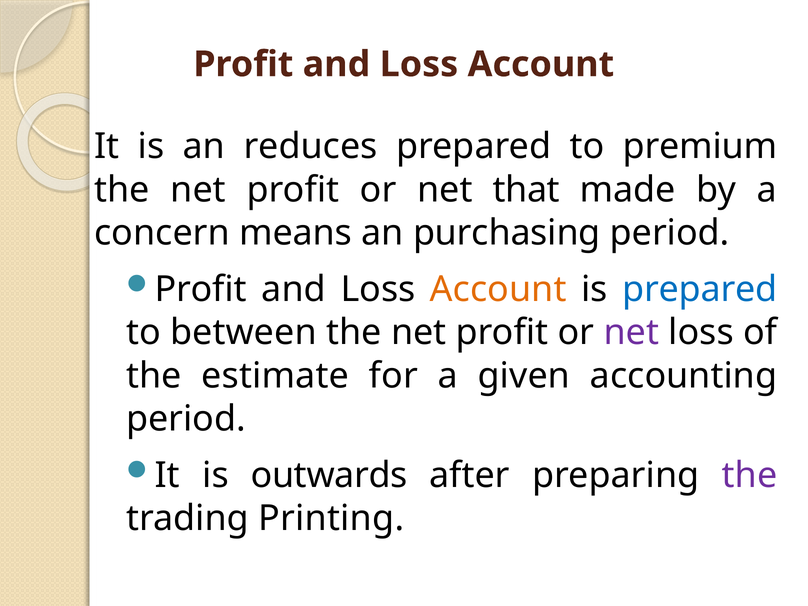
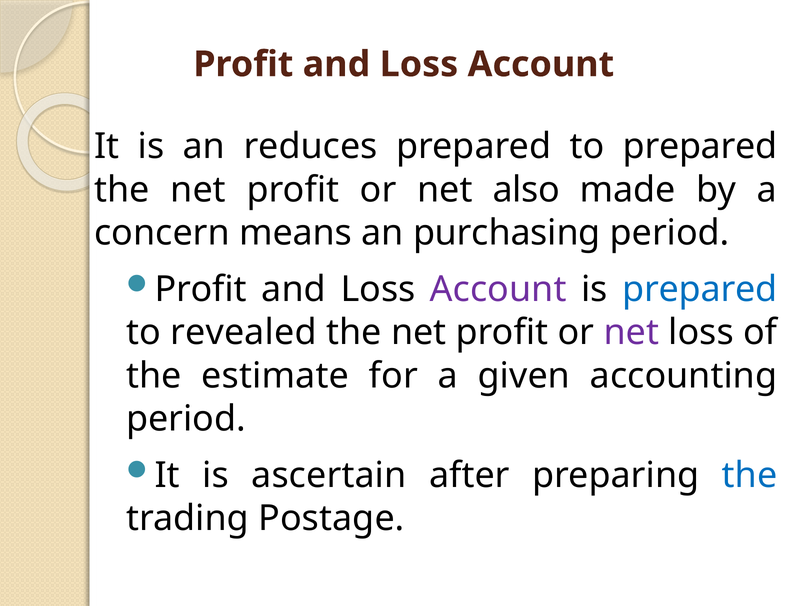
to premium: premium -> prepared
that: that -> also
Account at (498, 289) colour: orange -> purple
between: between -> revealed
outwards: outwards -> ascertain
the at (750, 475) colour: purple -> blue
Printing: Printing -> Postage
